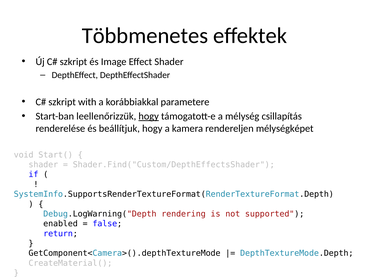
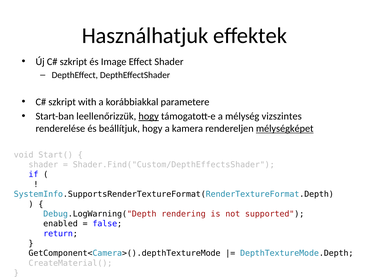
Többmenetes: Többmenetes -> Használhatjuk
csillapítás: csillapítás -> vizszintes
mélységképet underline: none -> present
